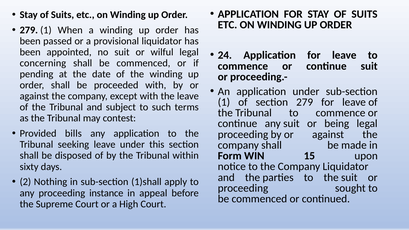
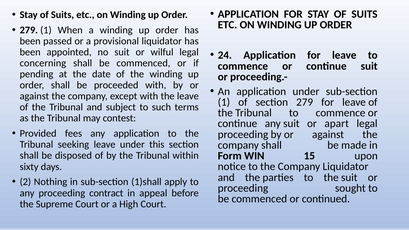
being: being -> apart
bills: bills -> fees
instance: instance -> contract
